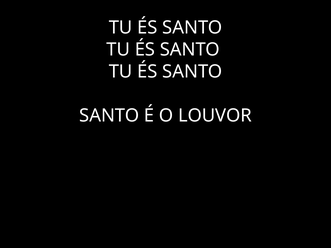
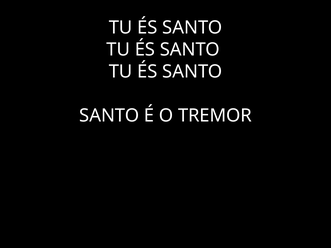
LOUVOR: LOUVOR -> TREMOR
